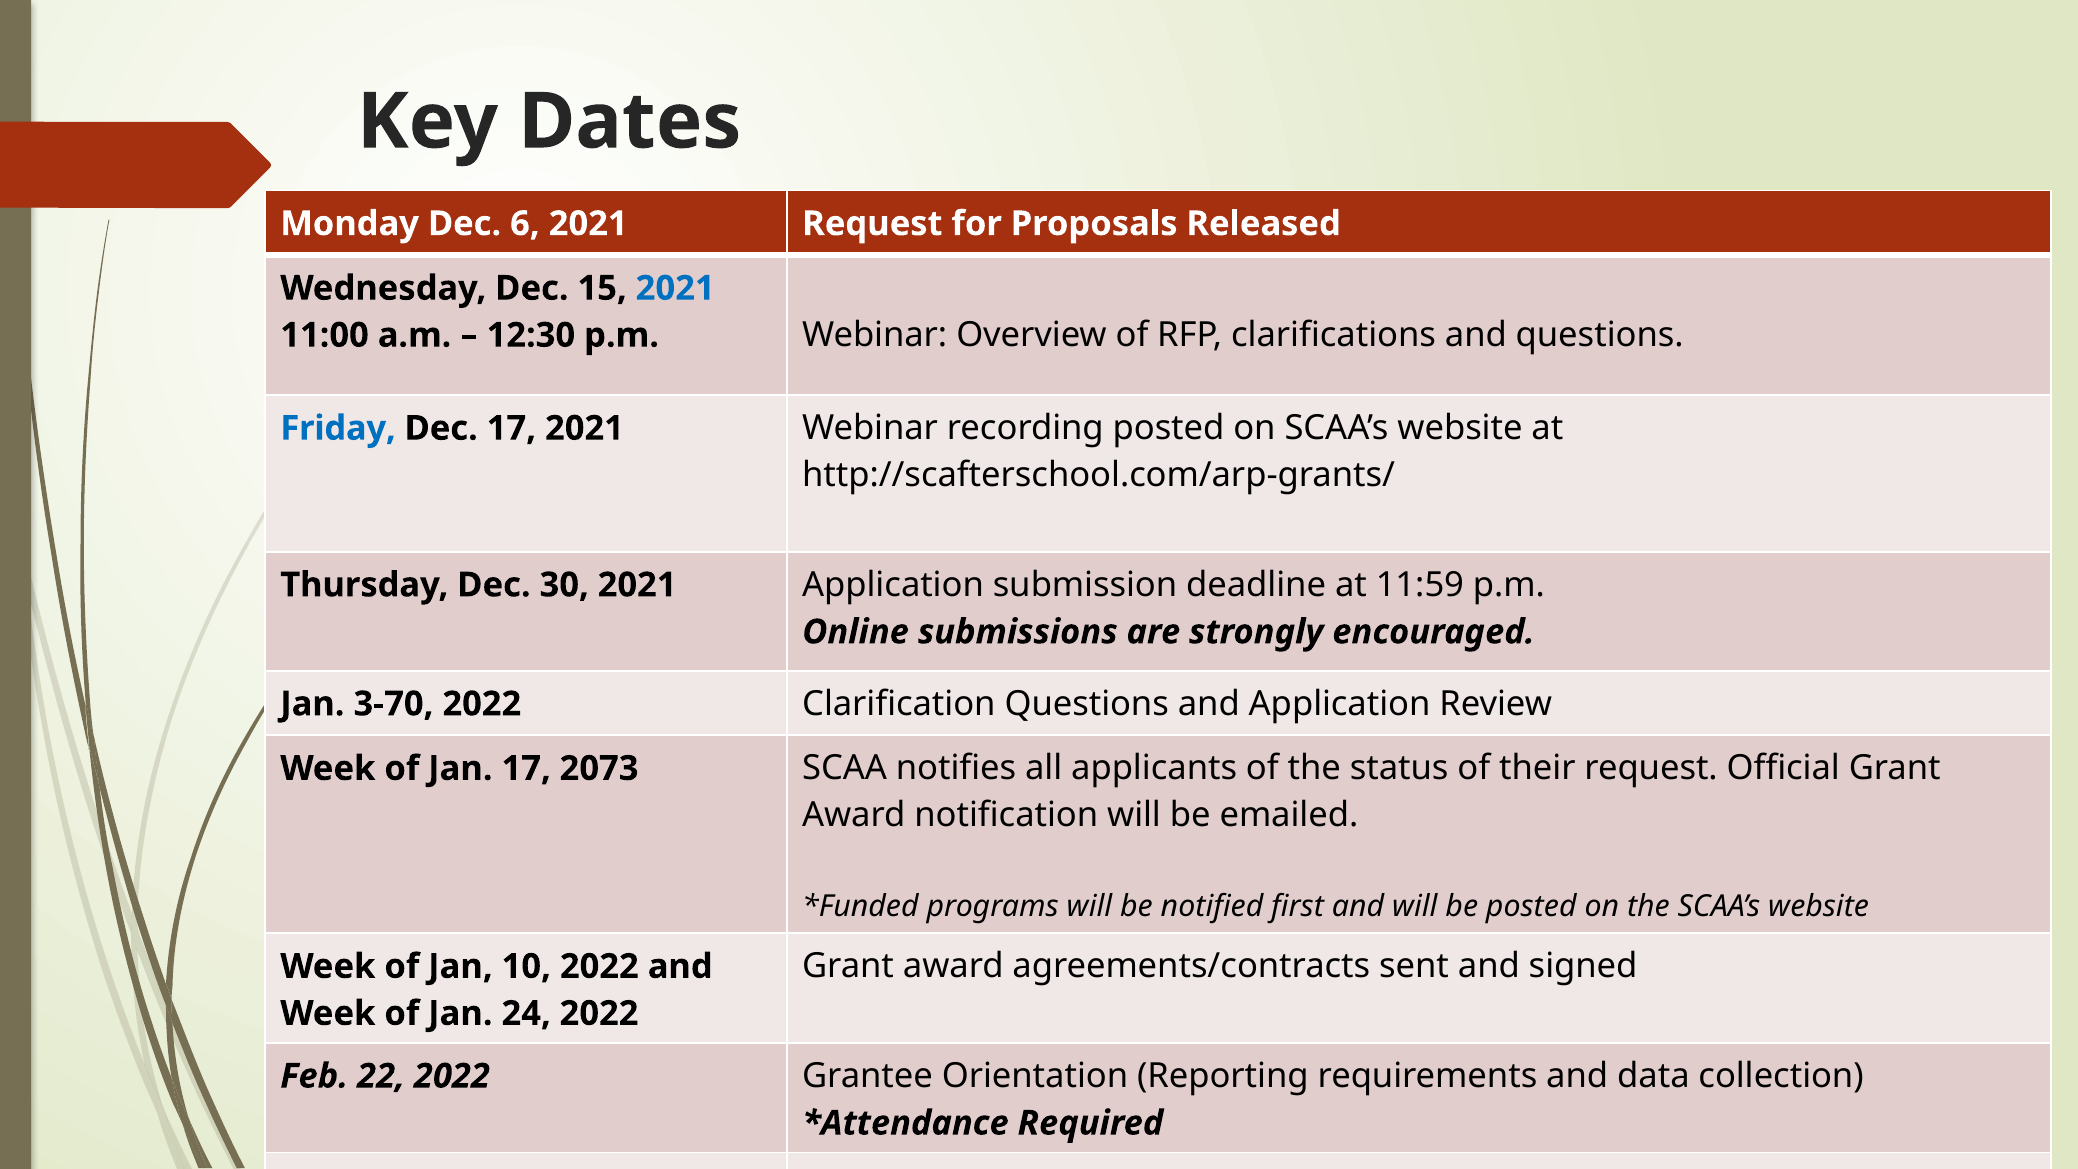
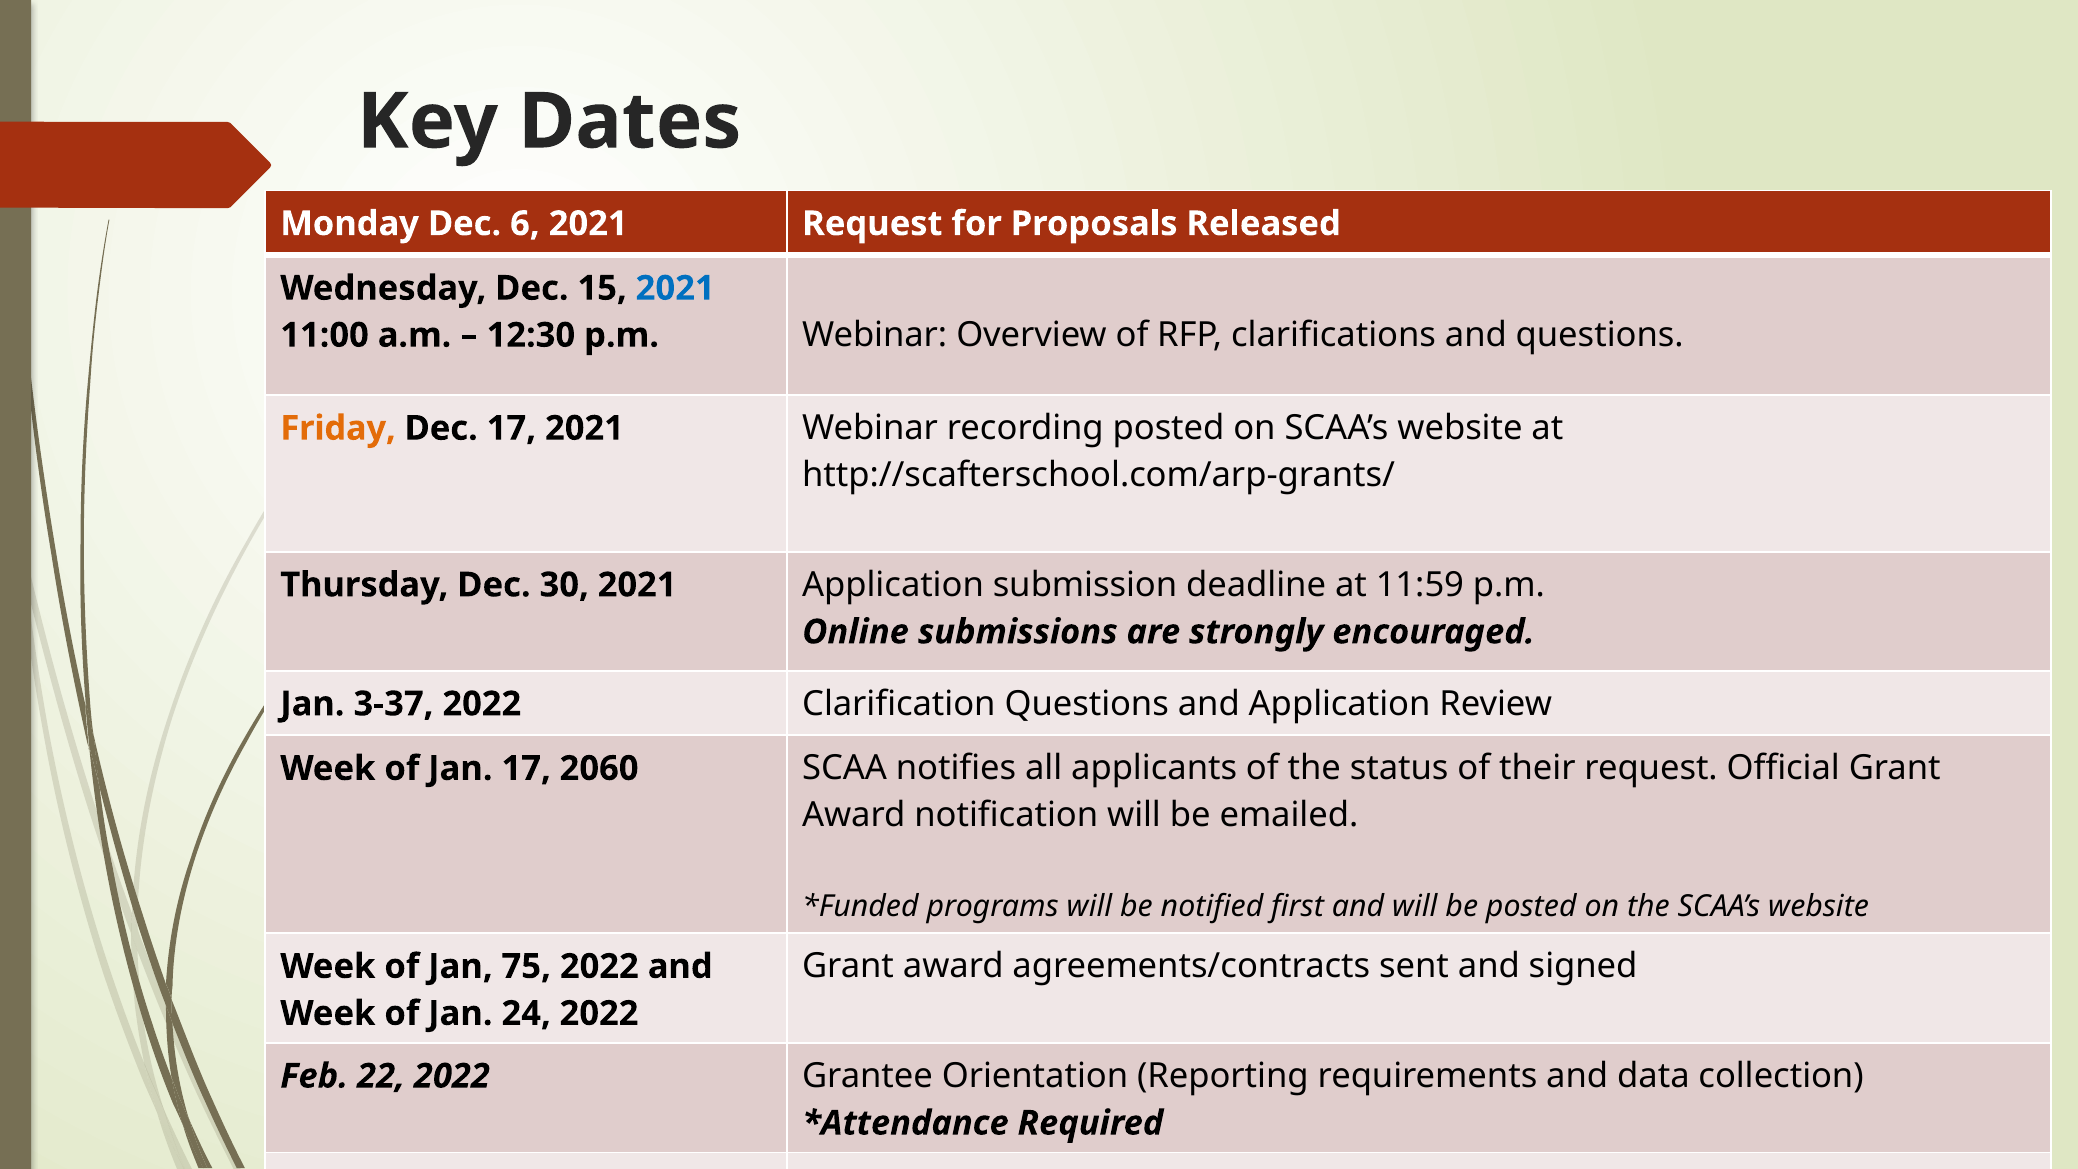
Friday colour: blue -> orange
3-70: 3-70 -> 3-37
2073: 2073 -> 2060
10: 10 -> 75
